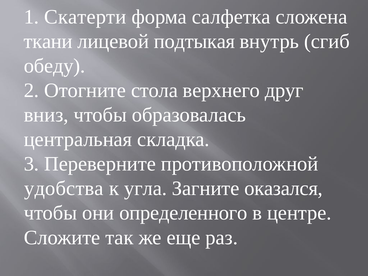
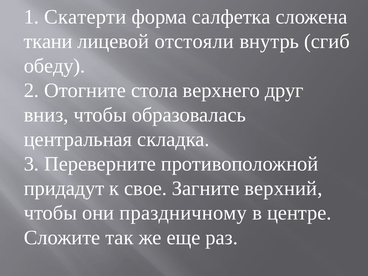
подтыкая: подтыкая -> отстояли
удобства: удобства -> придадут
угла: угла -> свое
оказался: оказался -> верхний
определенного: определенного -> праздничному
